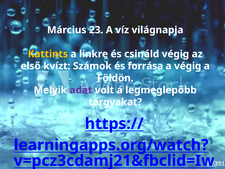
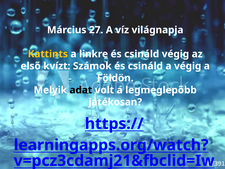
23: 23 -> 27
Számok és forrása: forrása -> csináld
adat colour: purple -> black
tárgyakat: tárgyakat -> játékosan
